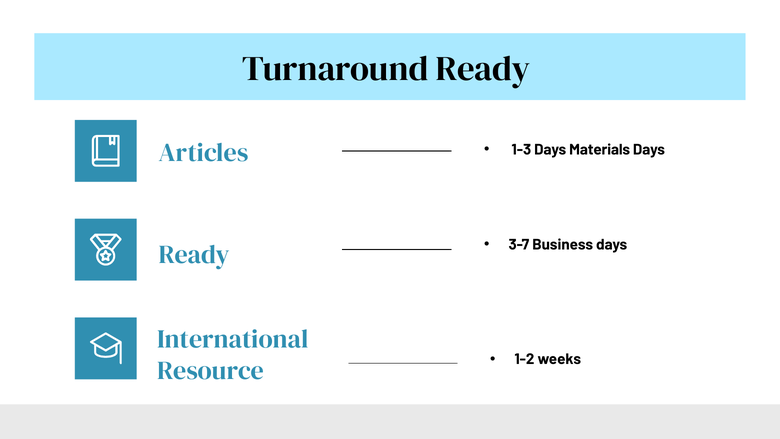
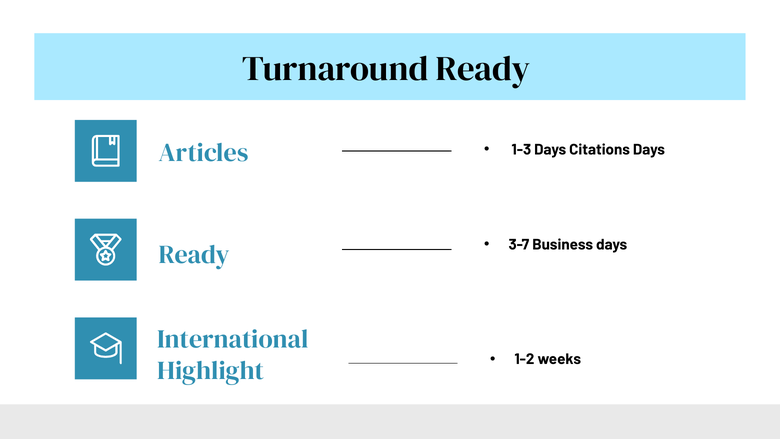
Materials: Materials -> Citations
Resource: Resource -> Highlight
